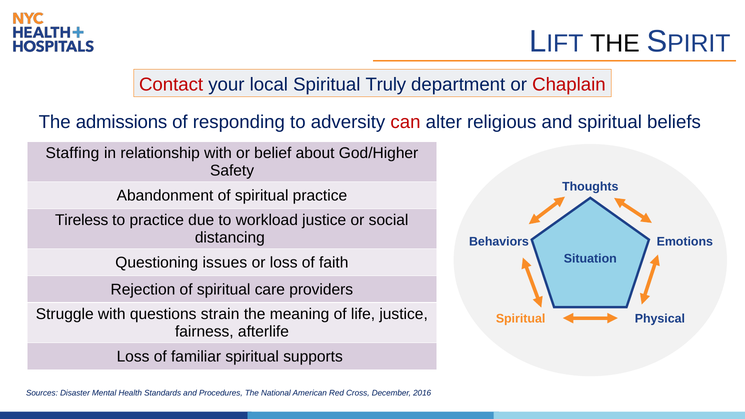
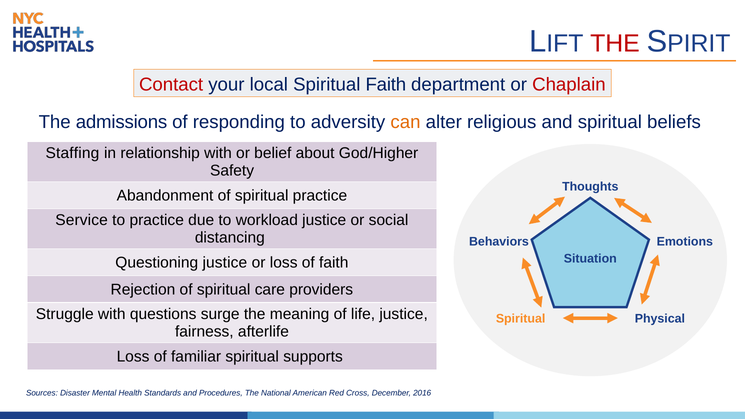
THE at (615, 43) colour: black -> red
Spiritual Truly: Truly -> Faith
can colour: red -> orange
Tireless: Tireless -> Service
Questioning issues: issues -> justice
strain: strain -> surge
